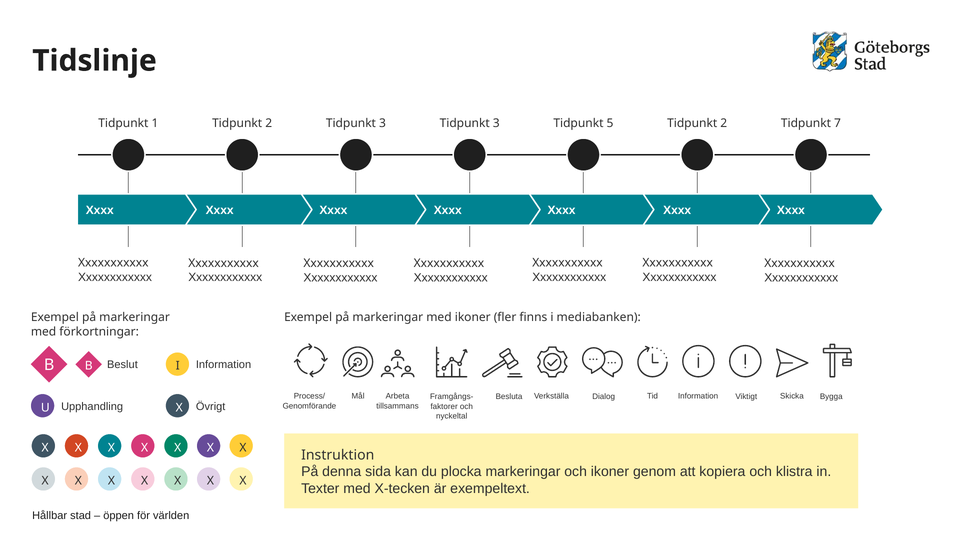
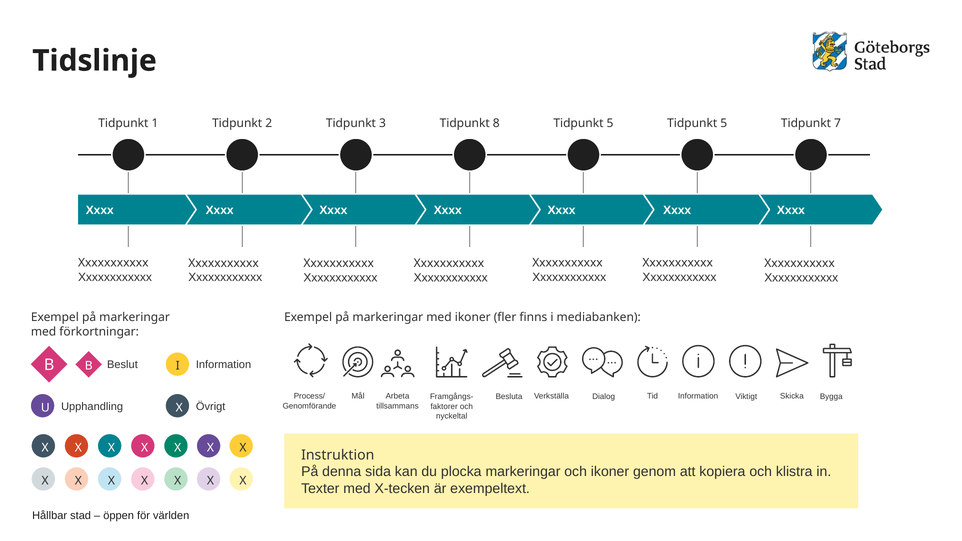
3 Tidpunkt 3: 3 -> 8
5 Tidpunkt 2: 2 -> 5
